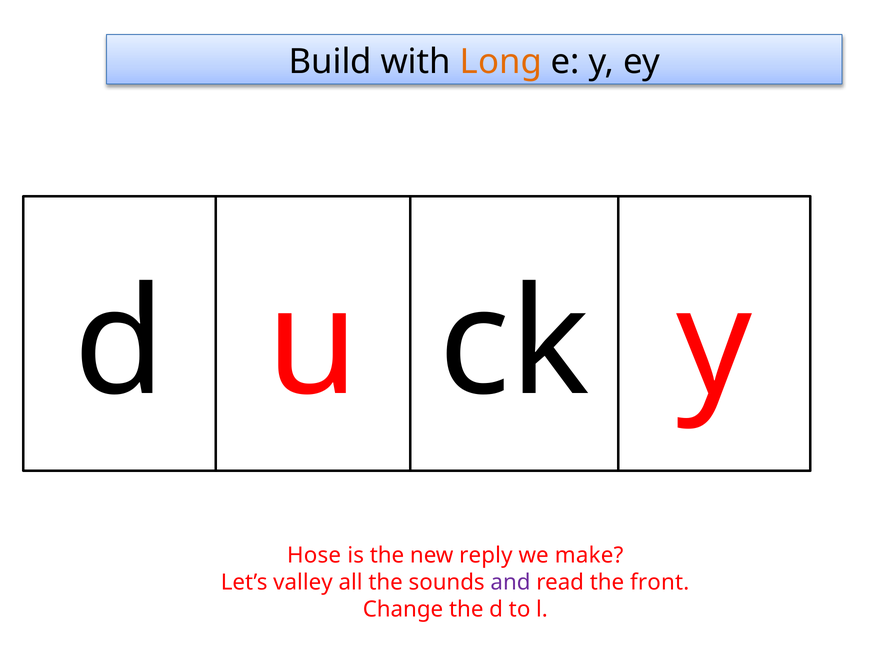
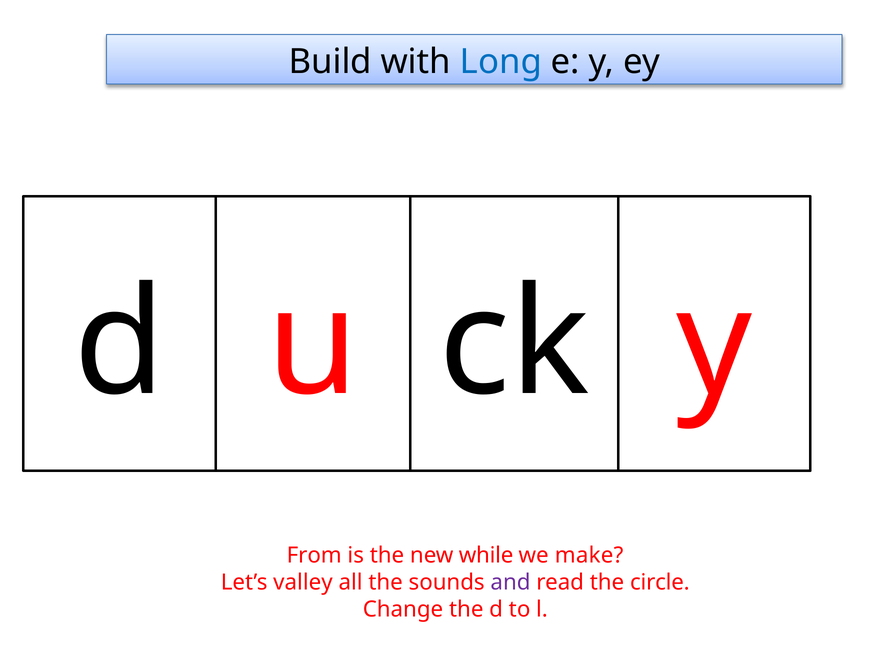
Long colour: orange -> blue
Hose: Hose -> From
reply: reply -> while
front: front -> circle
